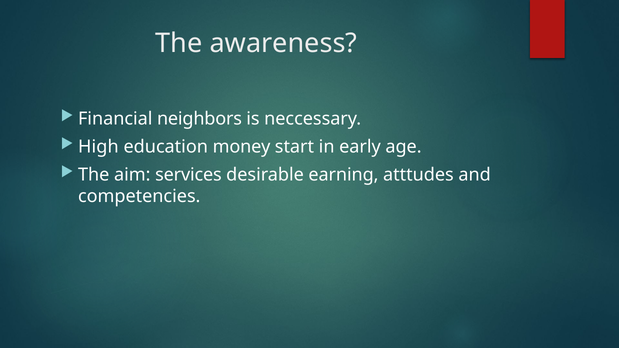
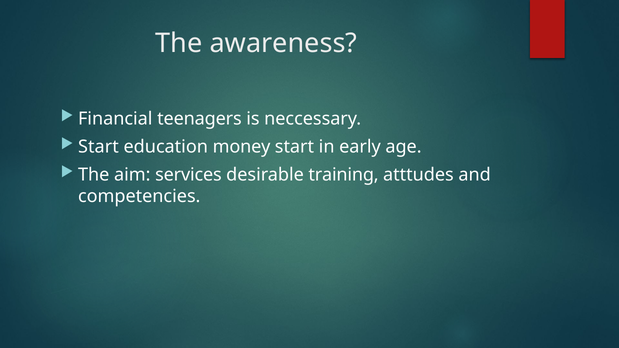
neighbors: neighbors -> teenagers
High at (98, 147): High -> Start
earning: earning -> training
